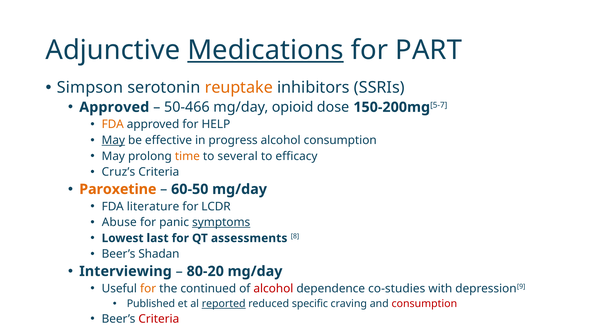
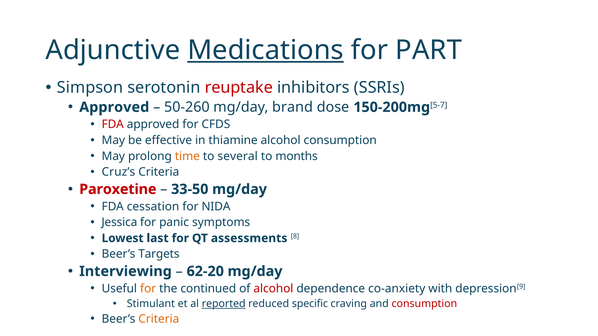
reuptake colour: orange -> red
50-466: 50-466 -> 50-260
opioid: opioid -> brand
FDA at (113, 125) colour: orange -> red
HELP: HELP -> CFDS
May at (113, 140) underline: present -> none
progress: progress -> thiamine
efficacy: efficacy -> months
Paroxetine colour: orange -> red
60-50: 60-50 -> 33-50
literature: literature -> cessation
LCDR: LCDR -> NIDA
Abuse: Abuse -> Jessica
symptoms underline: present -> none
Shadan: Shadan -> Targets
80-20: 80-20 -> 62-20
co-studies: co-studies -> co-anxiety
Published: Published -> Stimulant
Criteria at (159, 319) colour: red -> orange
